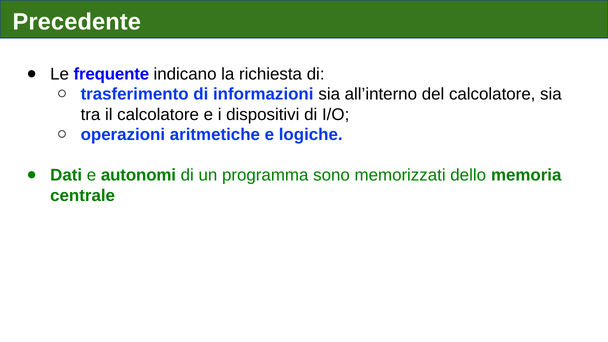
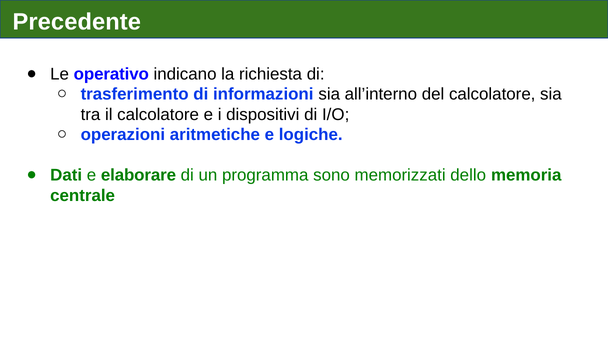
frequente: frequente -> operativo
autonomi: autonomi -> elaborare
